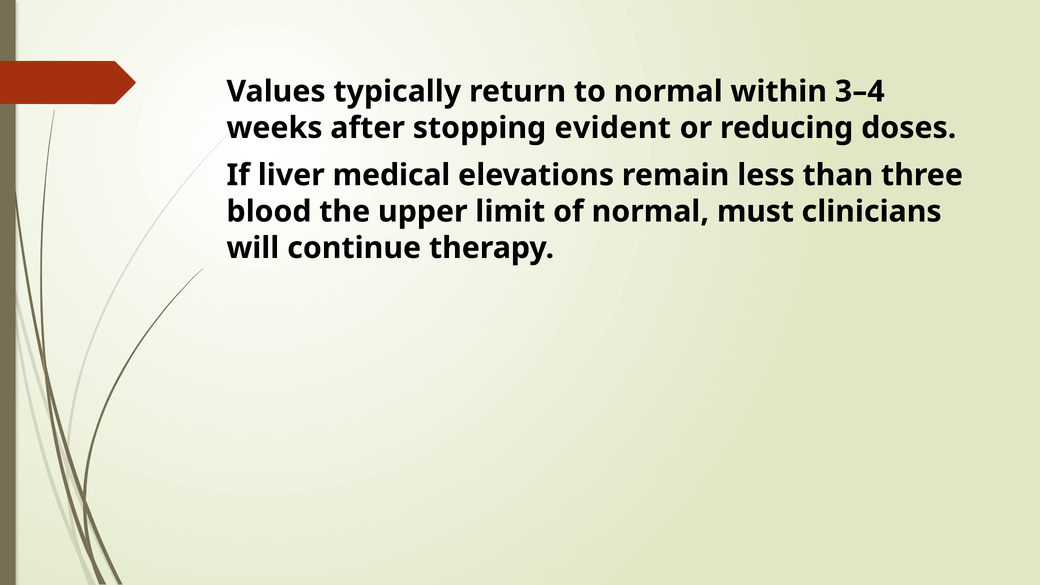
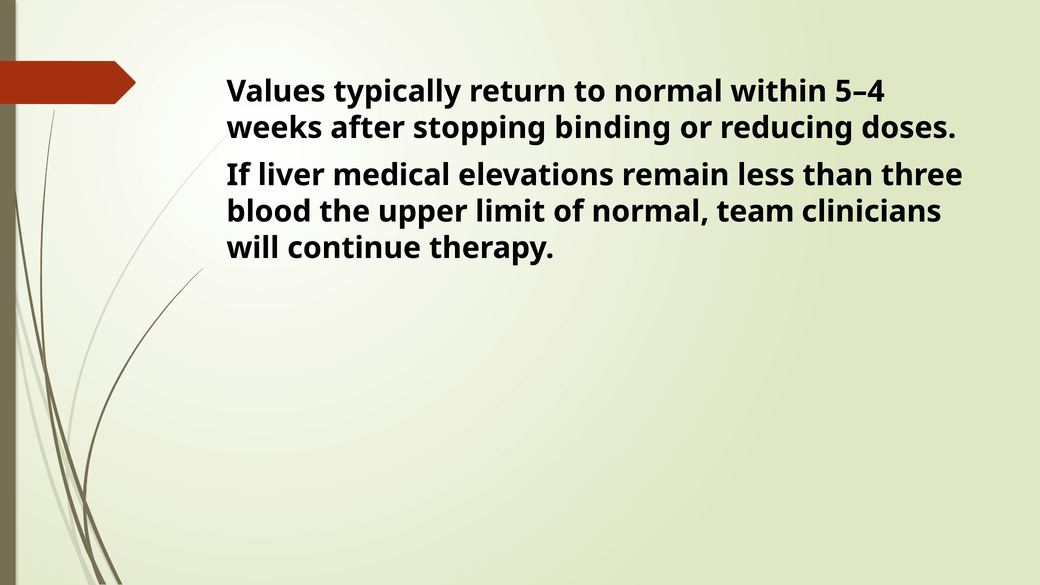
3–4: 3–4 -> 5–4
evident: evident -> binding
must: must -> team
